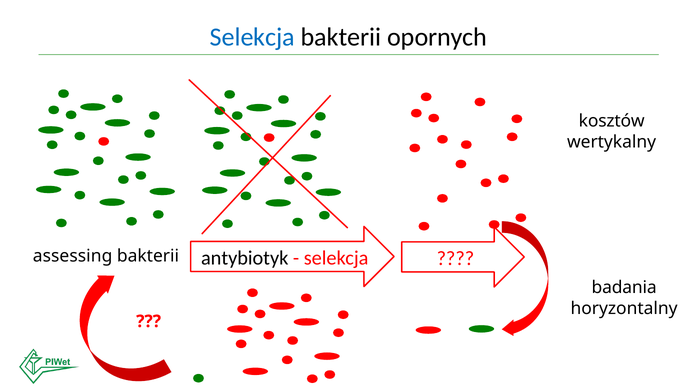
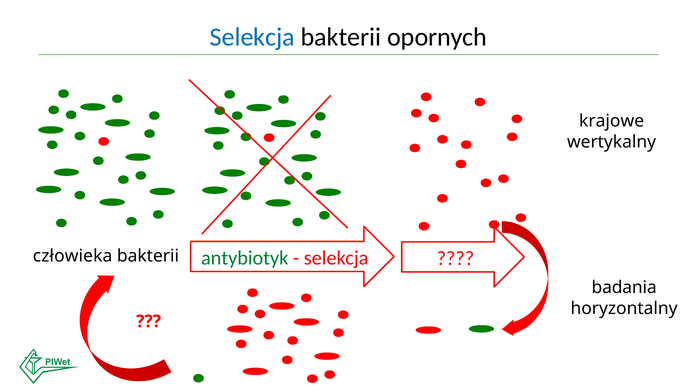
kosztów: kosztów -> krajowe
antybiotyk colour: black -> green
assessing: assessing -> człowieka
